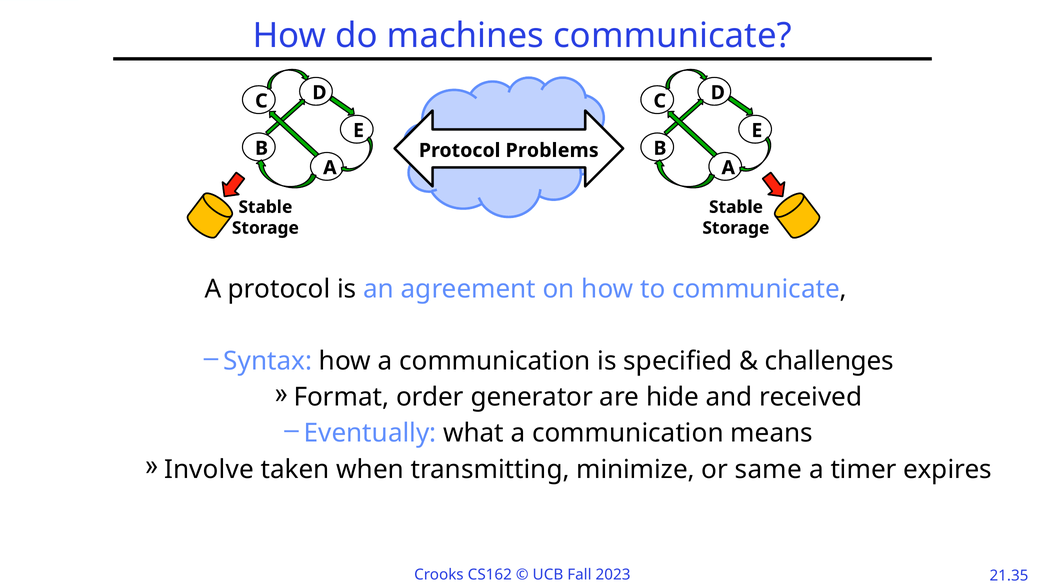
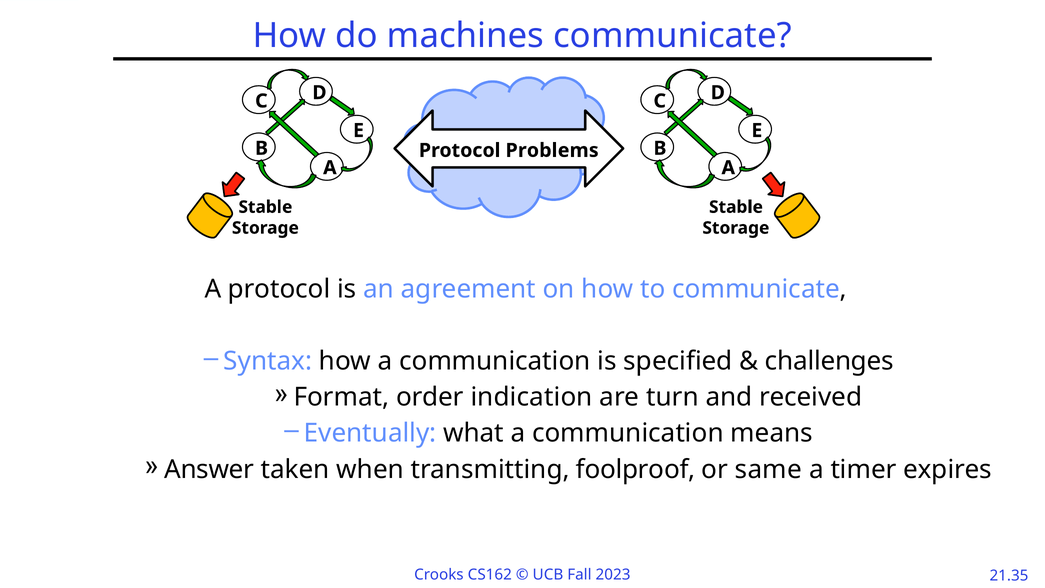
generator: generator -> indication
hide: hide -> turn
Involve: Involve -> Answer
minimize: minimize -> foolproof
